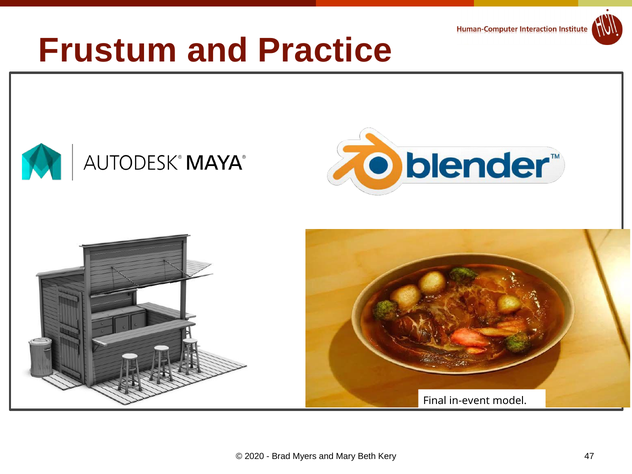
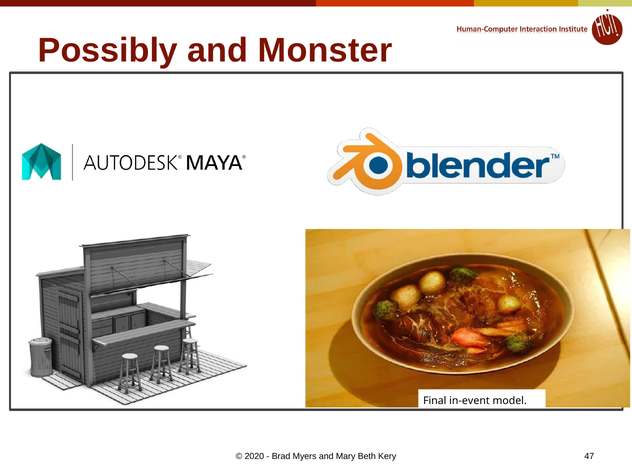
Frustum: Frustum -> Possibly
Practice: Practice -> Monster
